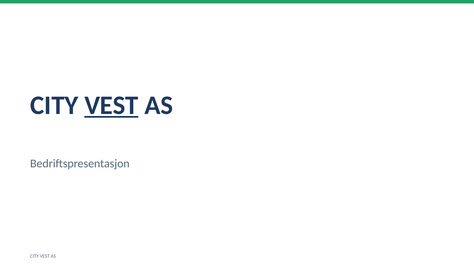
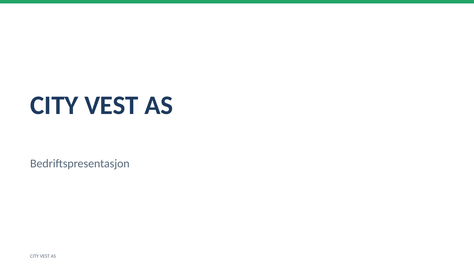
VEST at (111, 105) underline: present -> none
